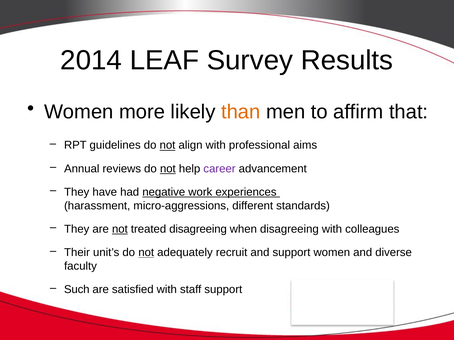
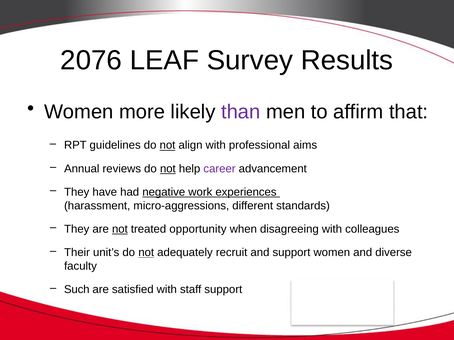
2014: 2014 -> 2076
than colour: orange -> purple
treated disagreeing: disagreeing -> opportunity
